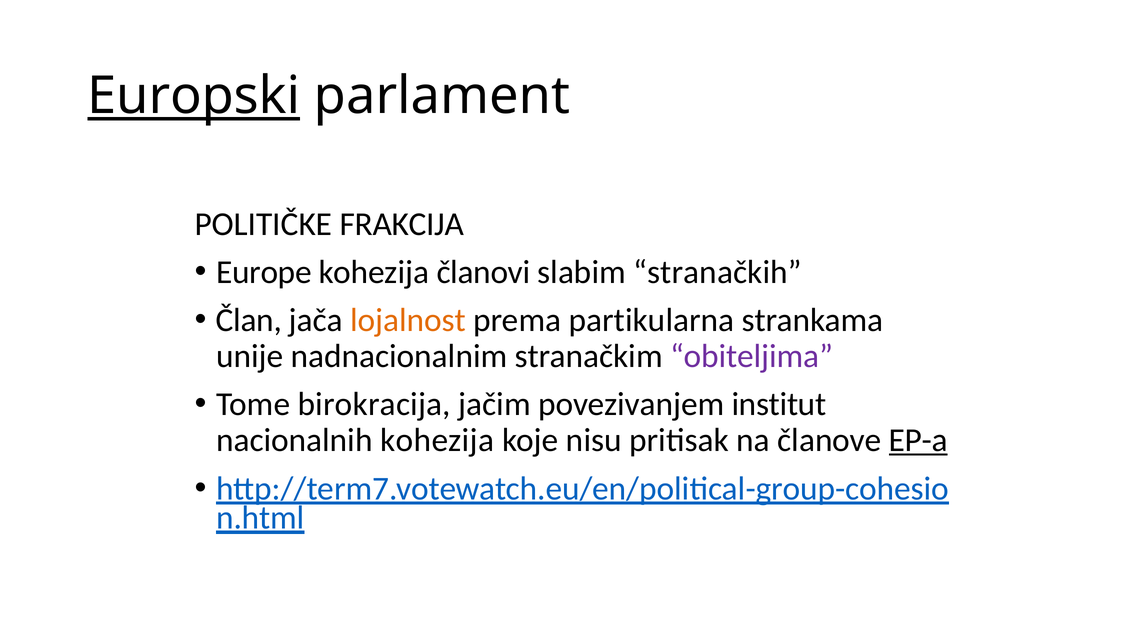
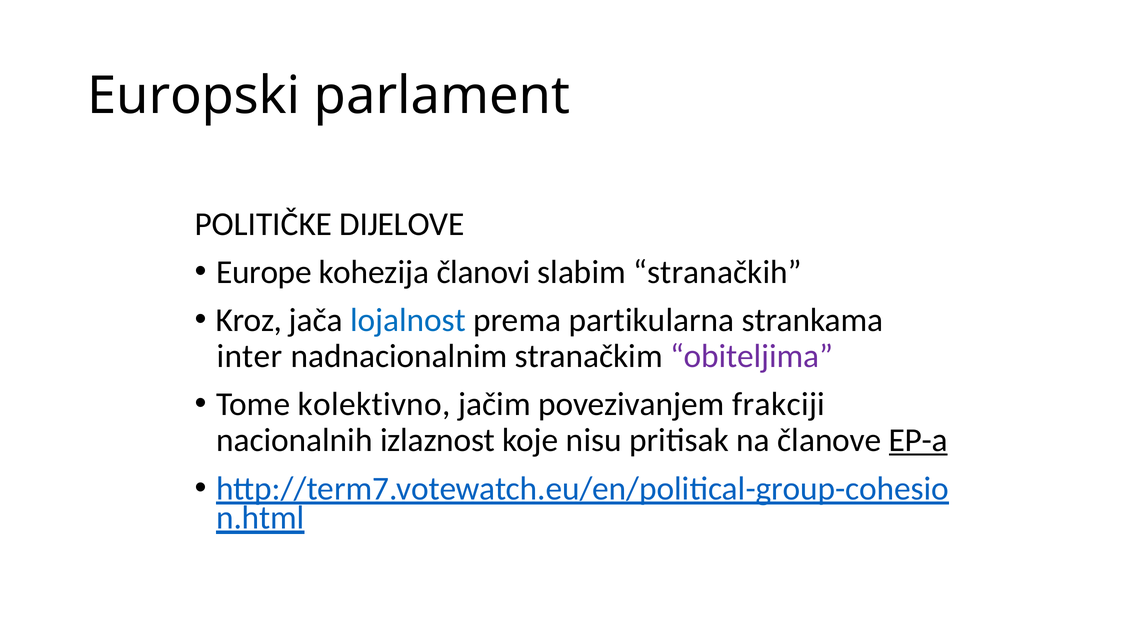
Europski underline: present -> none
FRAKCIJA: FRAKCIJA -> DIJELOVE
Član: Član -> Kroz
lojalnost colour: orange -> blue
unije: unije -> inter
birokracija: birokracija -> kolektivno
institut: institut -> frakciji
nacionalnih kohezija: kohezija -> izlaznost
